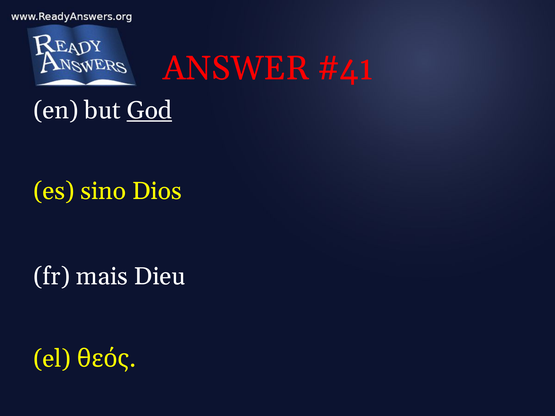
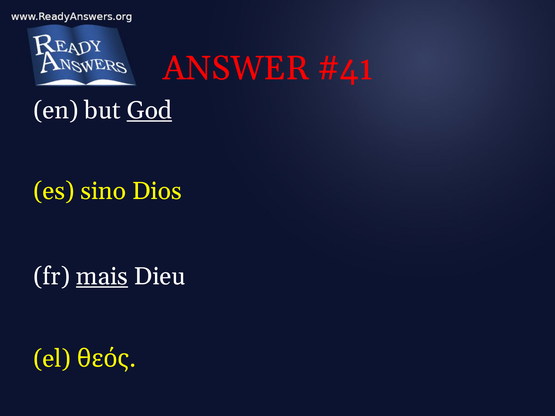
mais underline: none -> present
